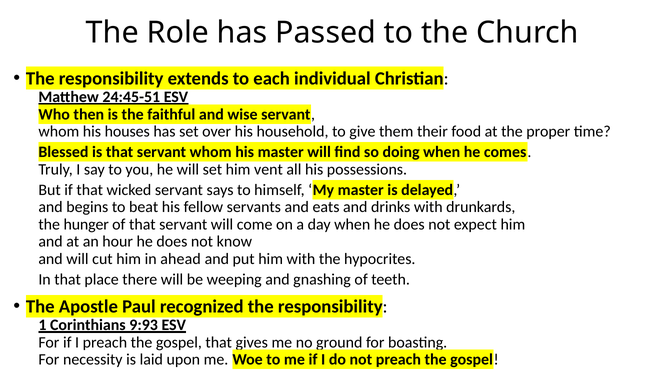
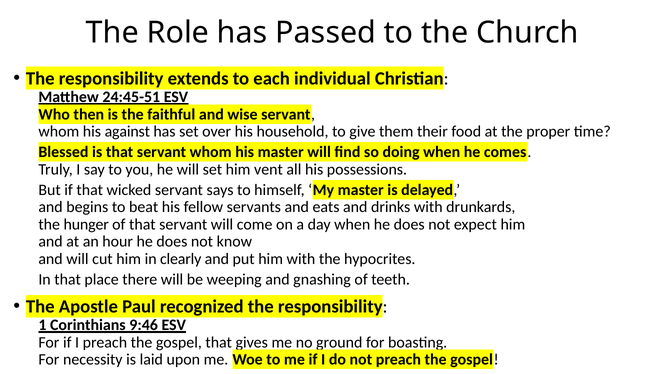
houses: houses -> against
ahead: ahead -> clearly
9:93: 9:93 -> 9:46
